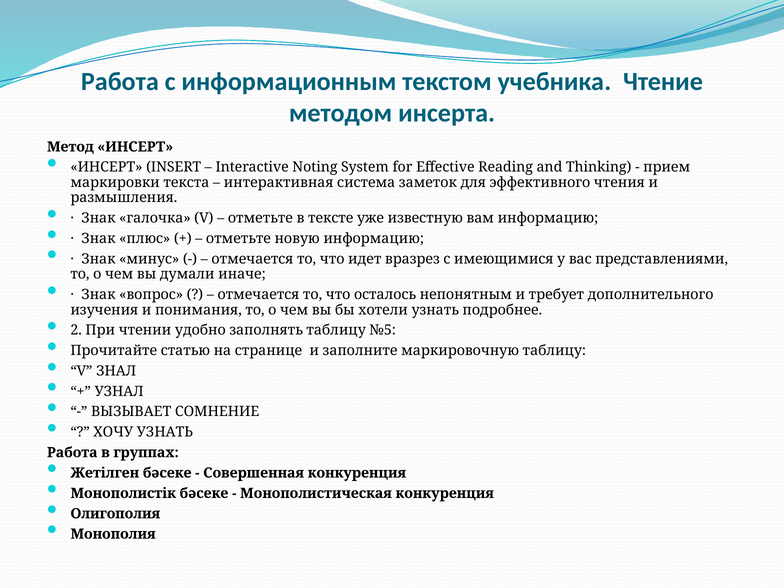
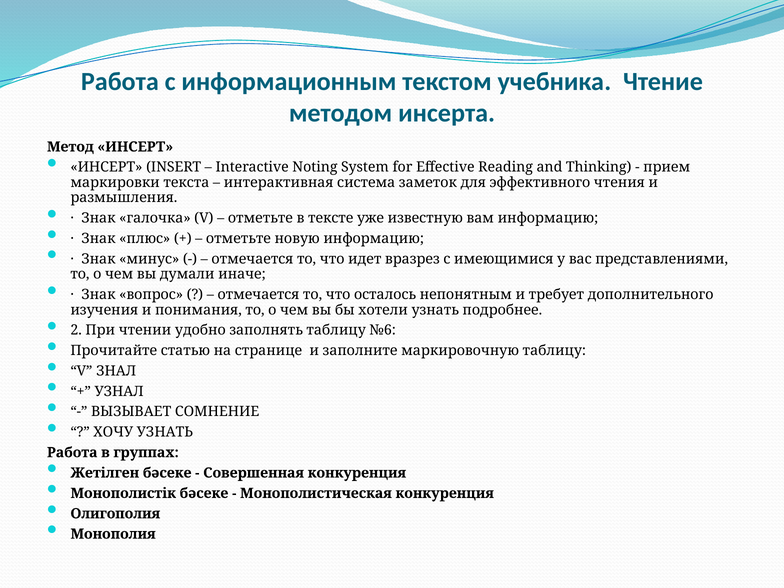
№5: №5 -> №6
